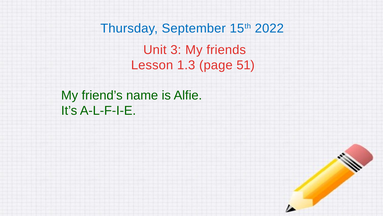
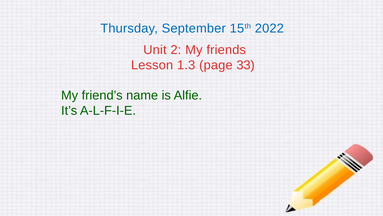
3: 3 -> 2
51: 51 -> 33
